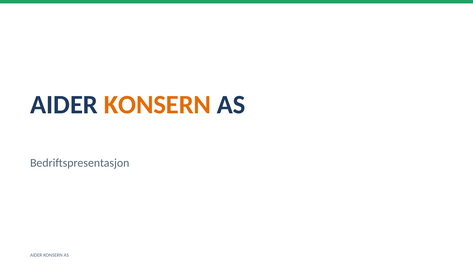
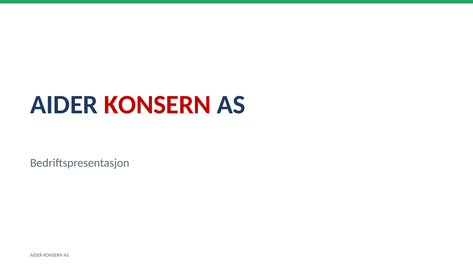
KONSERN at (157, 105) colour: orange -> red
